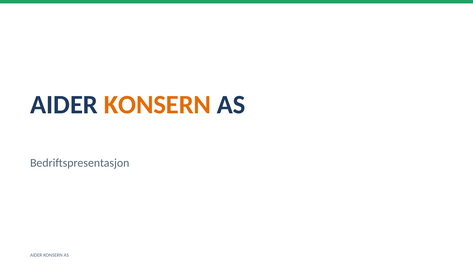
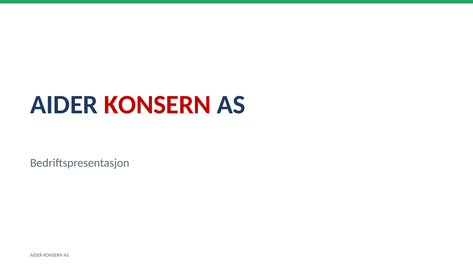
KONSERN at (157, 105) colour: orange -> red
